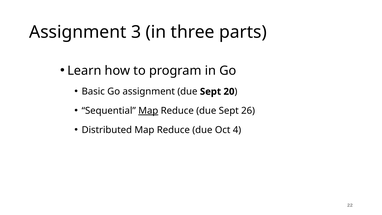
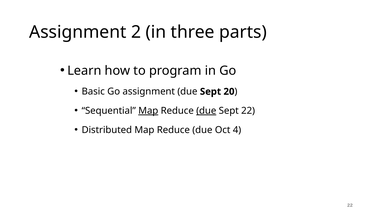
3: 3 -> 2
due at (206, 111) underline: none -> present
Sept 26: 26 -> 22
